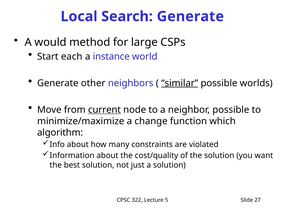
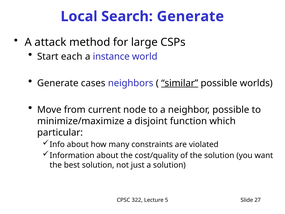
would: would -> attack
other: other -> cases
current underline: present -> none
change: change -> disjoint
algorithm: algorithm -> particular
